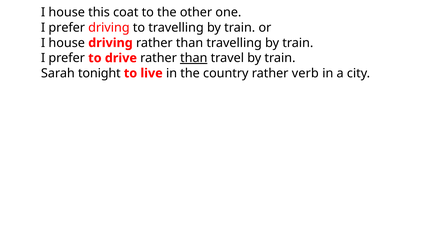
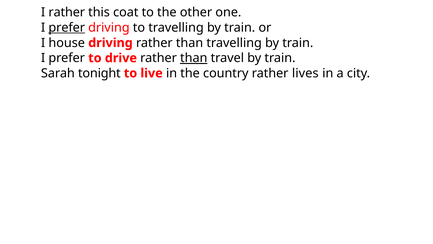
house at (67, 12): house -> rather
prefer at (67, 28) underline: none -> present
verb: verb -> lives
